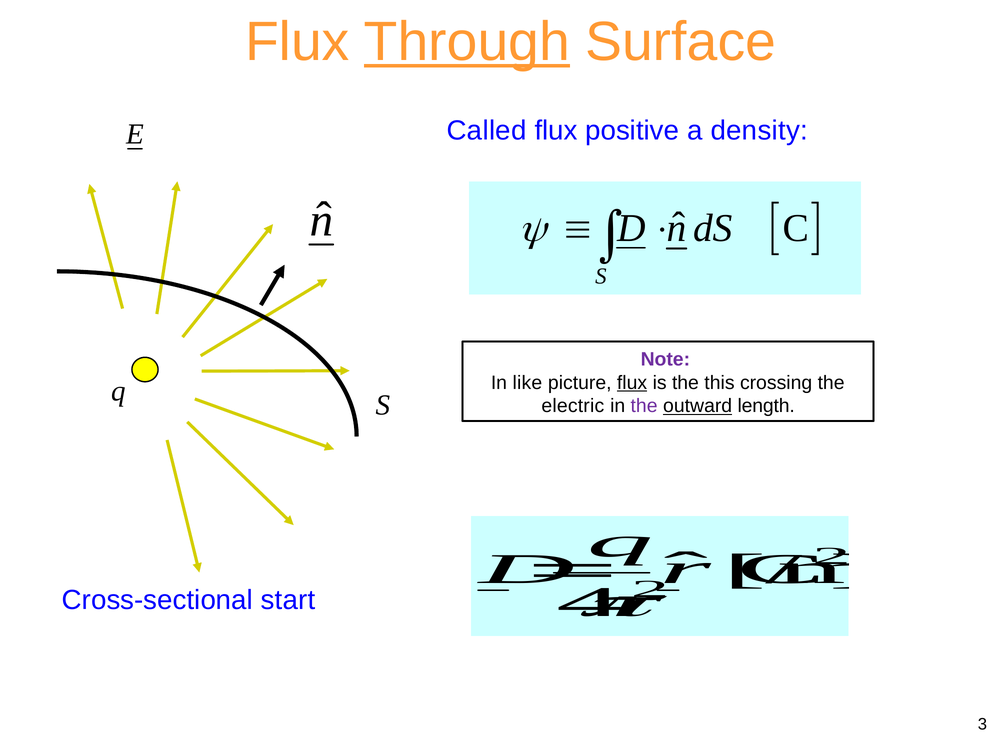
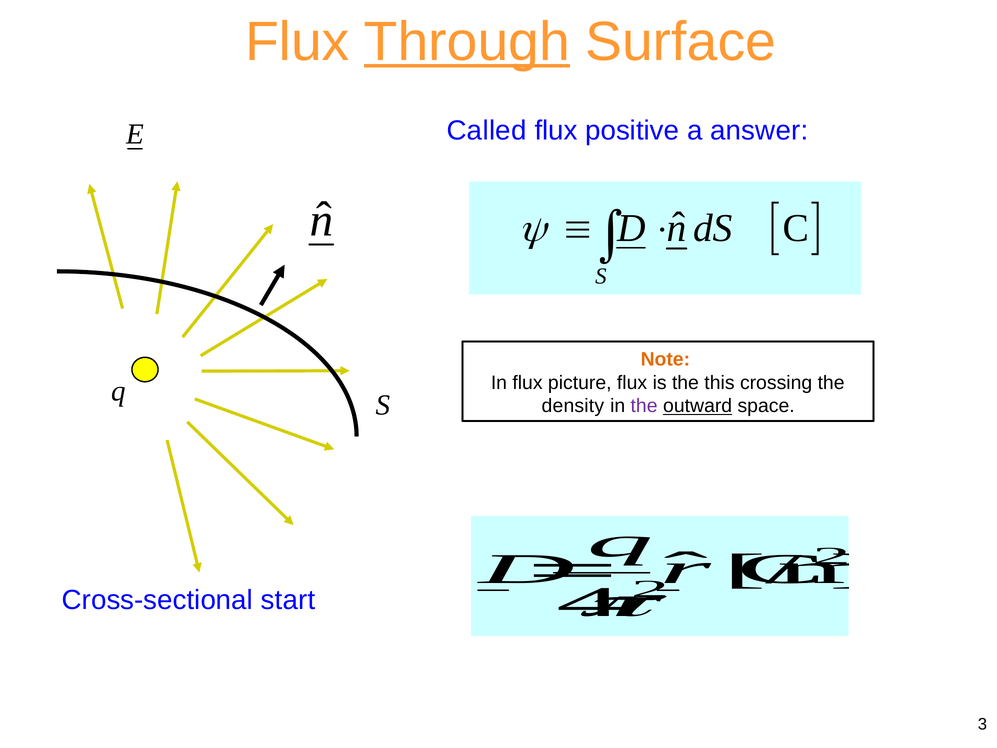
density: density -> answer
Note colour: purple -> orange
In like: like -> flux
flux at (632, 383) underline: present -> none
electric: electric -> density
length: length -> space
